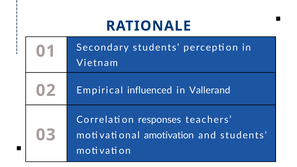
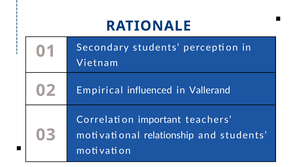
responses: responses -> important
amotivation: amotivation -> relationship
